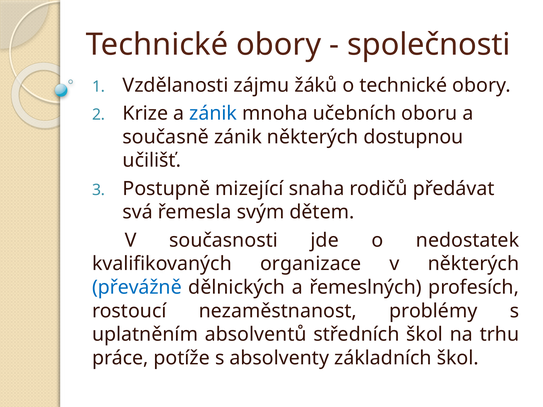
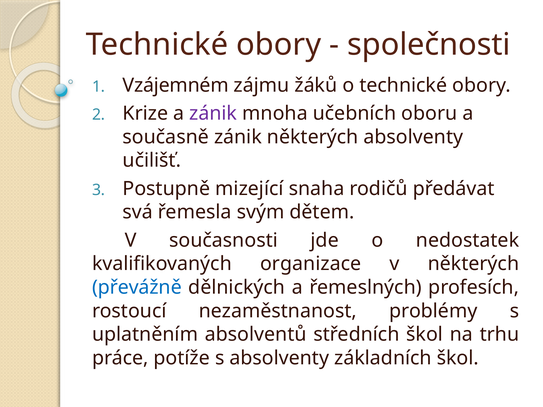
Vzdělanosti: Vzdělanosti -> Vzájemném
zánik at (213, 113) colour: blue -> purple
některých dostupnou: dostupnou -> absolventy
